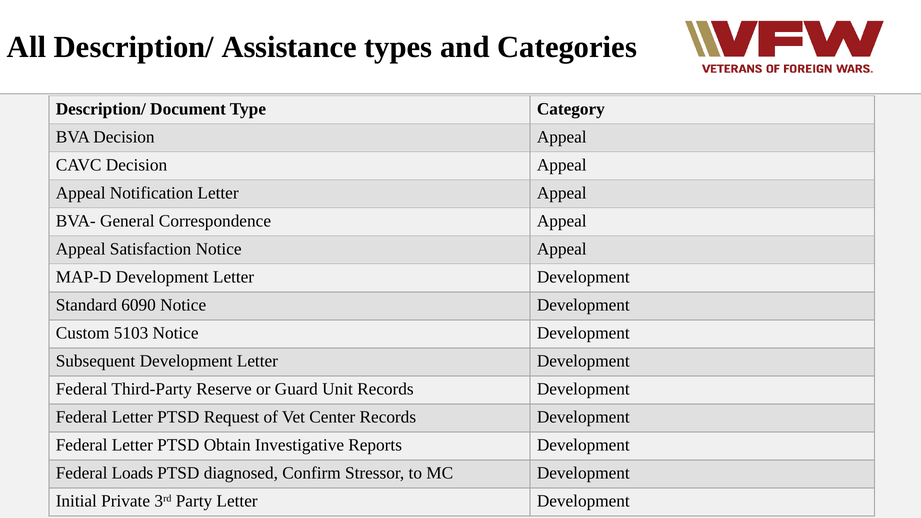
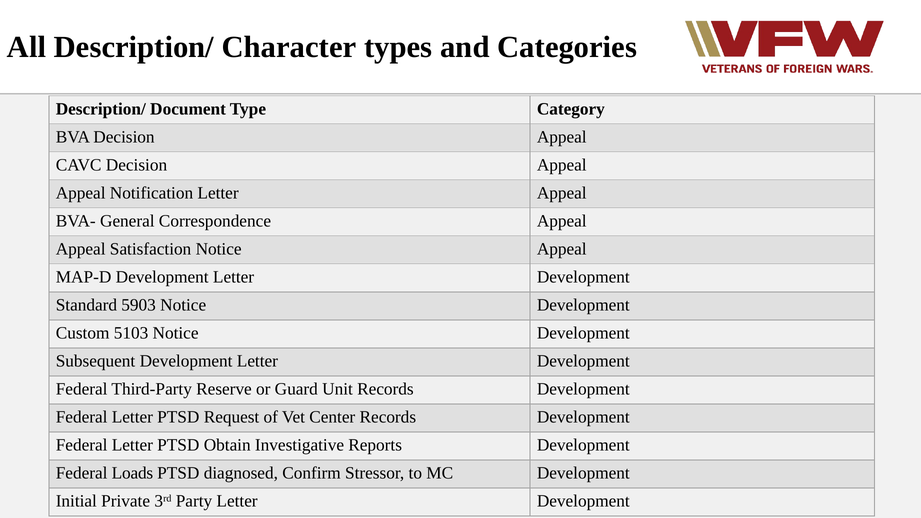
Assistance: Assistance -> Character
6090: 6090 -> 5903
